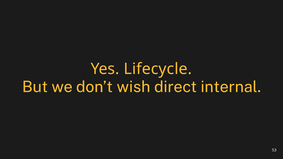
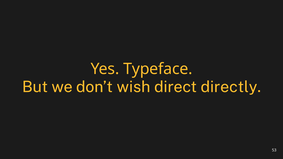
Lifecycle: Lifecycle -> Typeface
internal: internal -> directly
